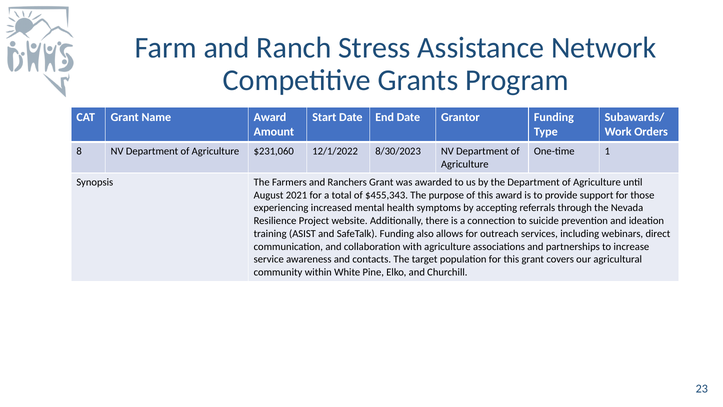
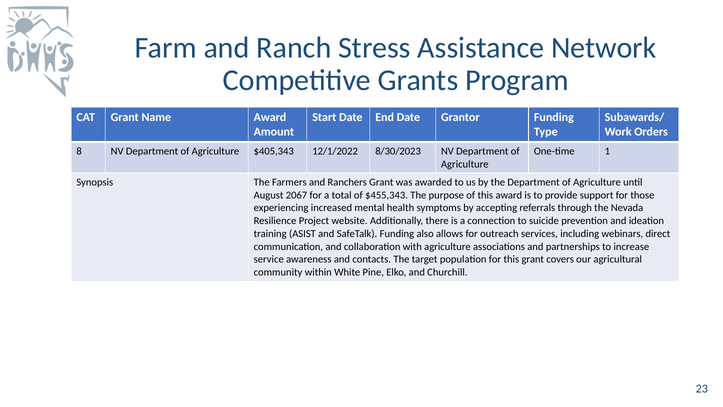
$231,060: $231,060 -> $405,343
2021: 2021 -> 2067
